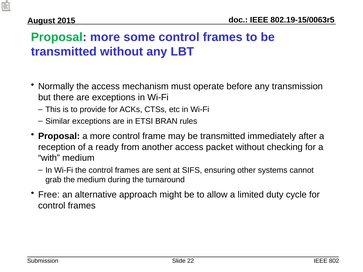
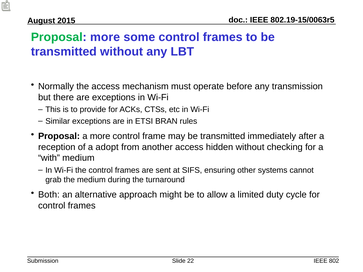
ready: ready -> adopt
packet: packet -> hidden
Free: Free -> Both
